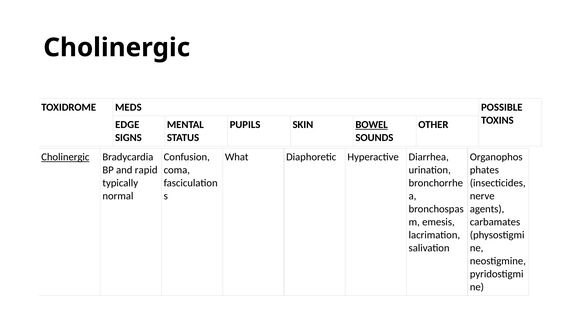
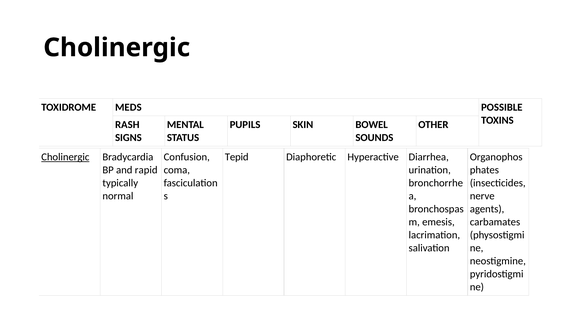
EDGE: EDGE -> RASH
BOWEL underline: present -> none
What: What -> Tepid
